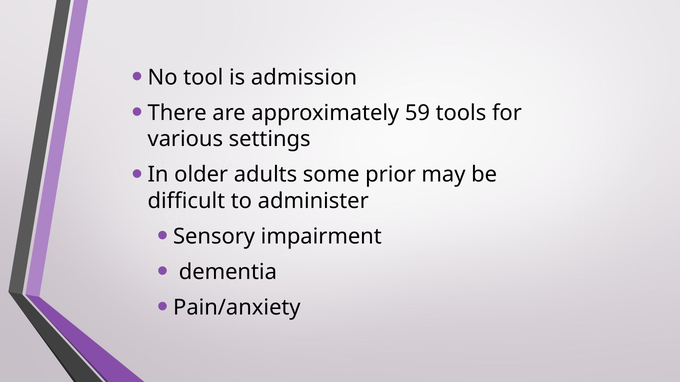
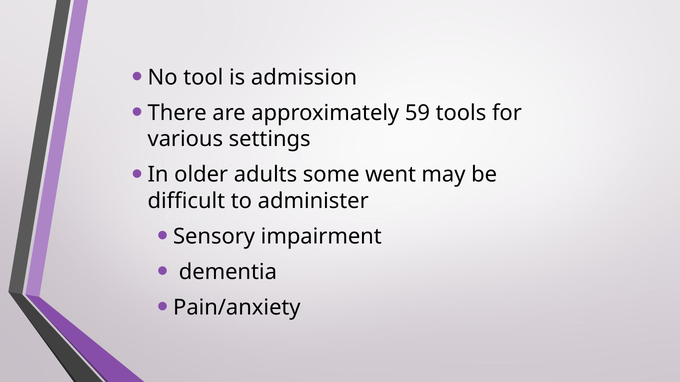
prior: prior -> went
